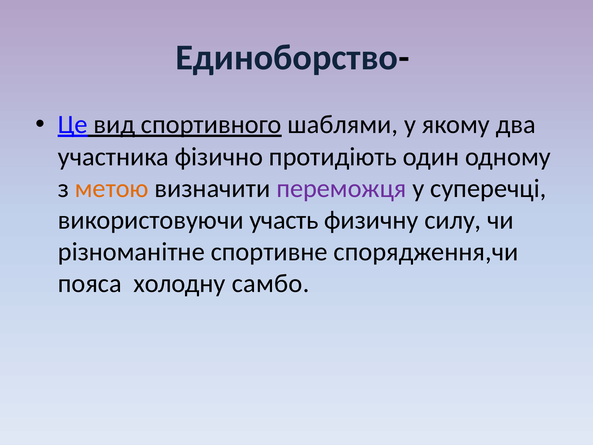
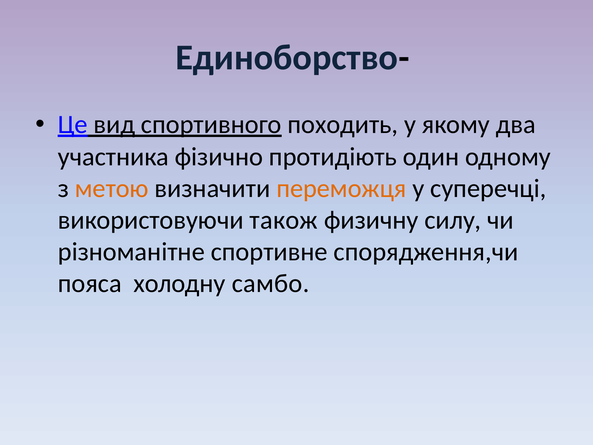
шаблями: шаблями -> походить
переможця colour: purple -> orange
участь: участь -> також
